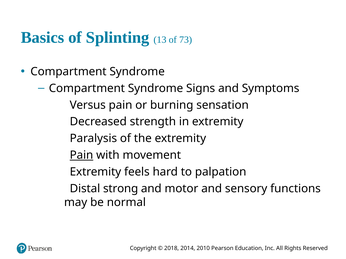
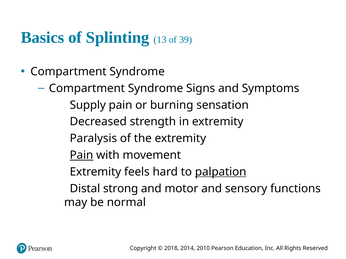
73: 73 -> 39
Versus: Versus -> Supply
palpation underline: none -> present
